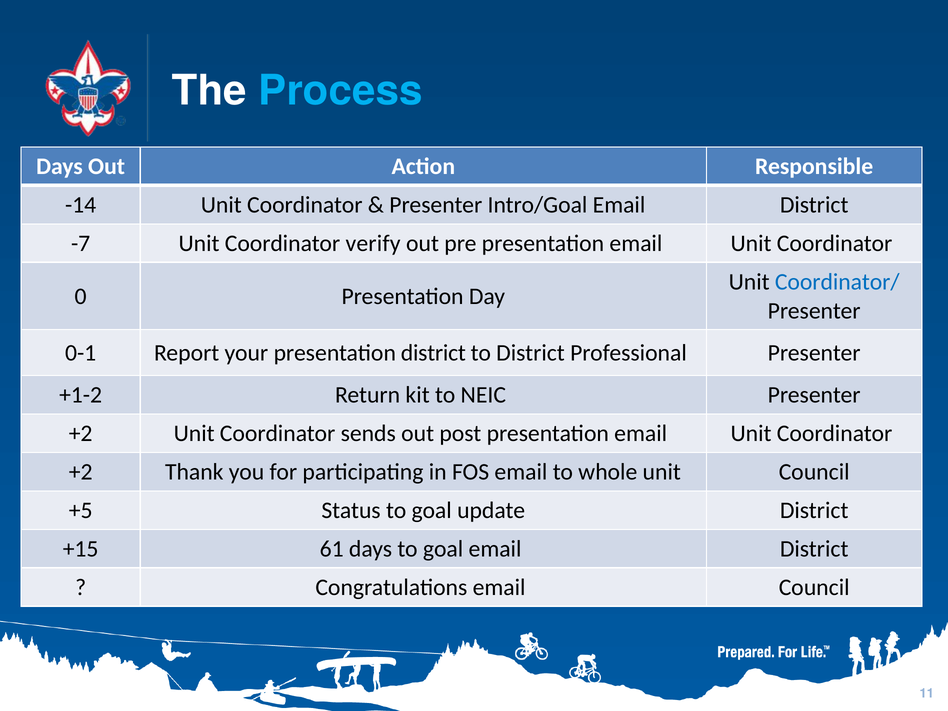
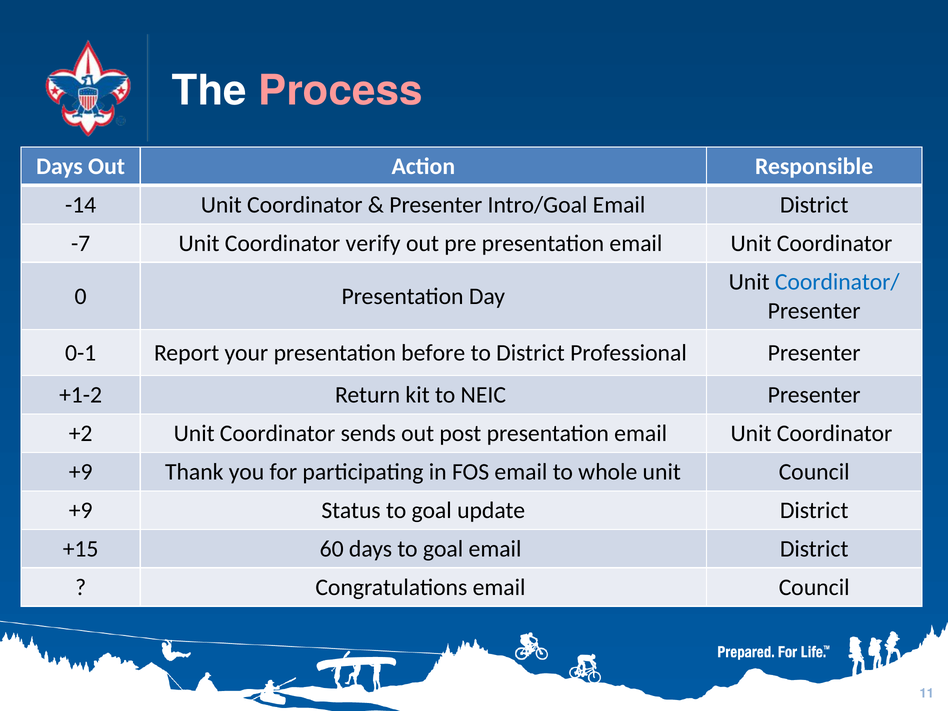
Process colour: light blue -> pink
presentation district: district -> before
+2 at (81, 472): +2 -> +9
+5 at (81, 510): +5 -> +9
61: 61 -> 60
